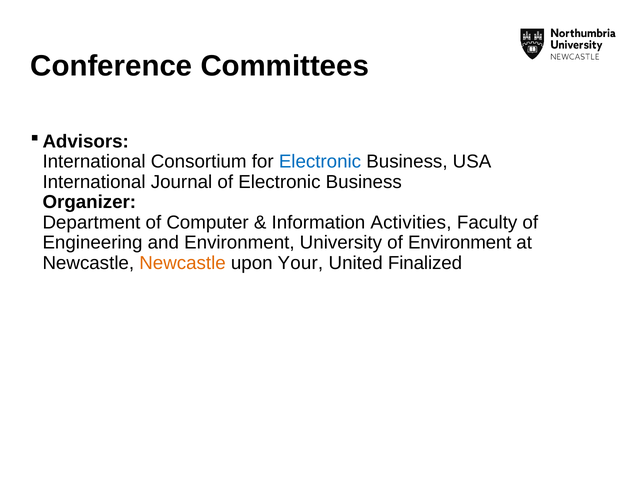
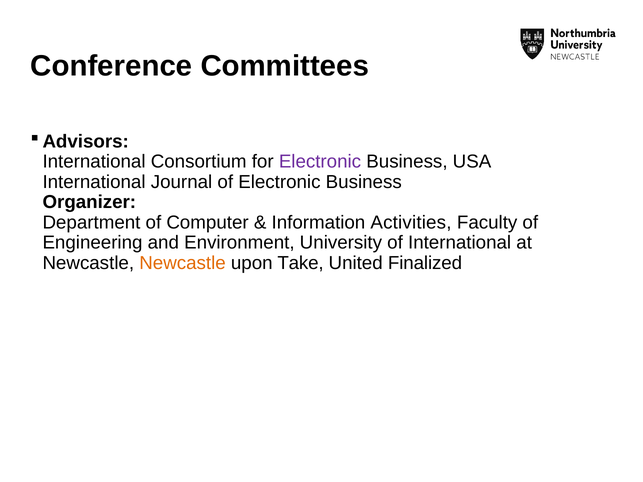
Electronic at (320, 162) colour: blue -> purple
of Environment: Environment -> International
Your: Your -> Take
